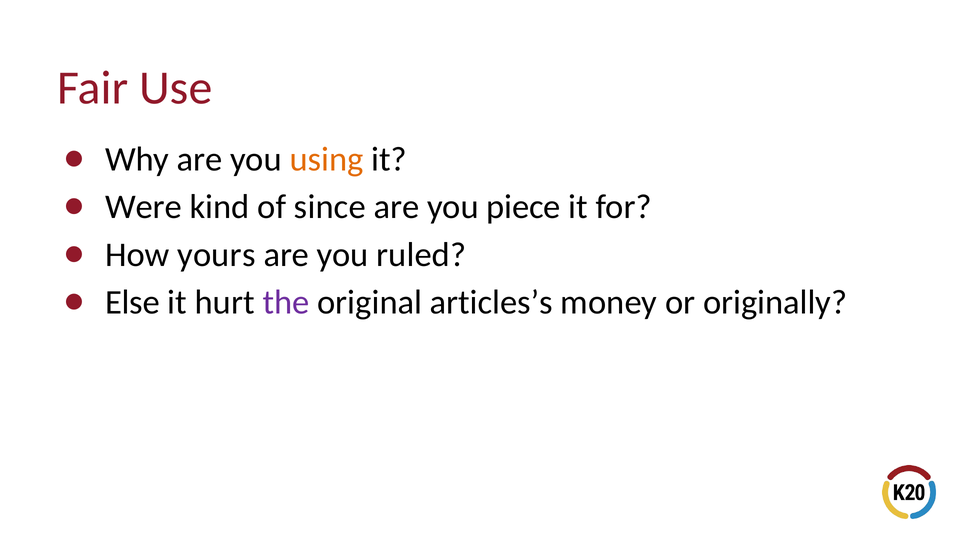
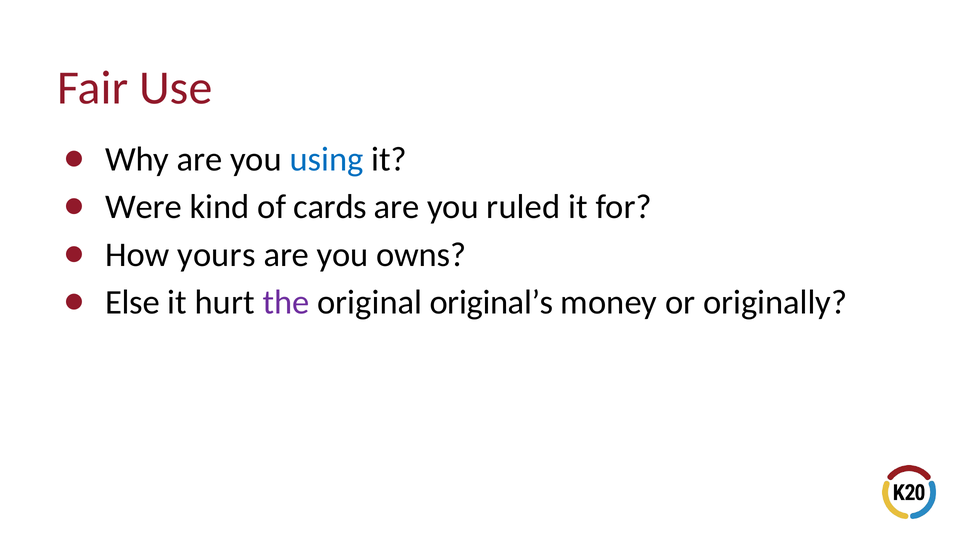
using colour: orange -> blue
since: since -> cards
piece: piece -> ruled
ruled: ruled -> owns
articles’s: articles’s -> original’s
